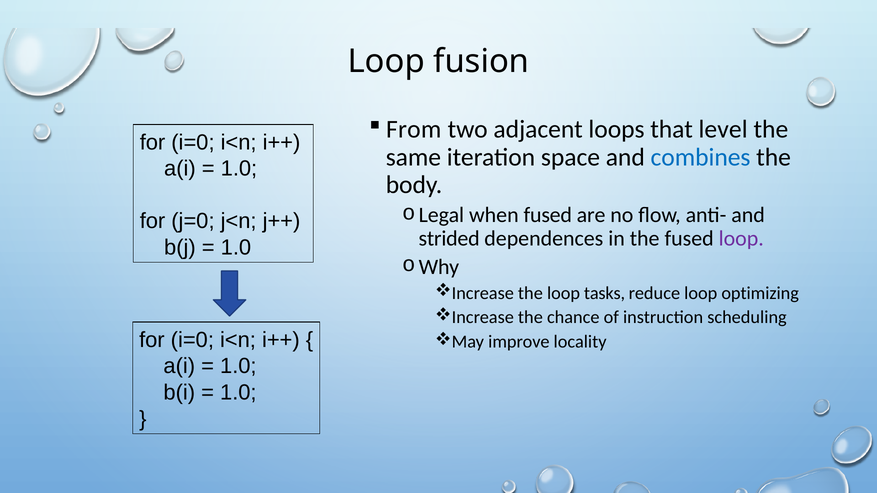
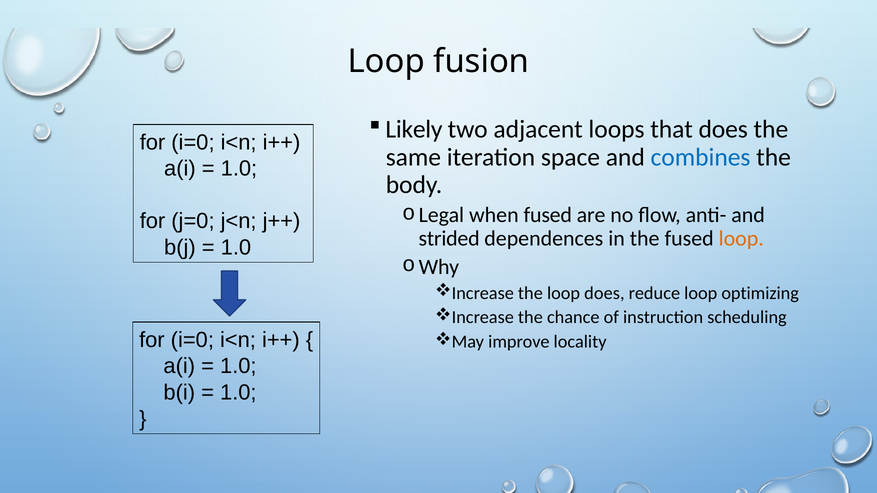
From: From -> Likely
that level: level -> does
loop at (741, 239) colour: purple -> orange
loop tasks: tasks -> does
